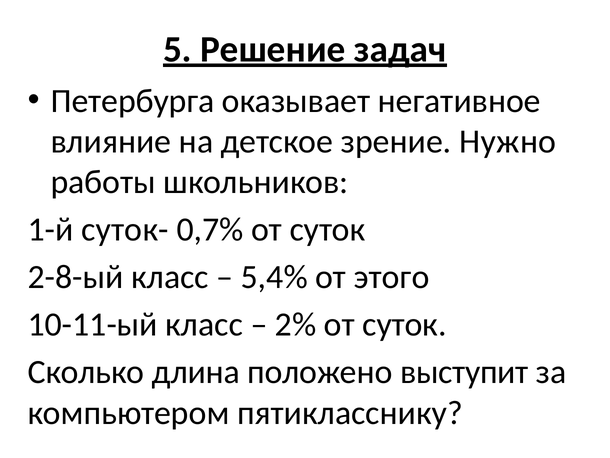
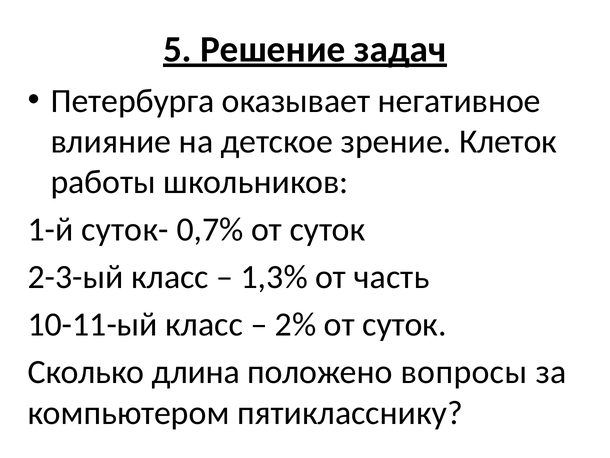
Нужно: Нужно -> Клеток
2-8-ый: 2-8-ый -> 2-3-ый
5,4%: 5,4% -> 1,3%
этого: этого -> часть
выступит: выступит -> вопросы
